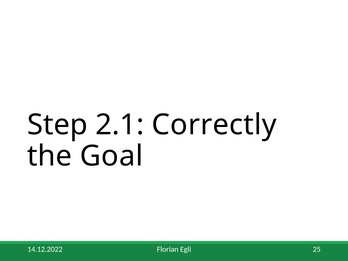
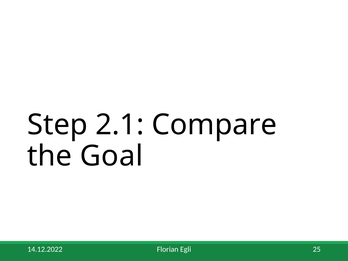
Correctly: Correctly -> Compare
